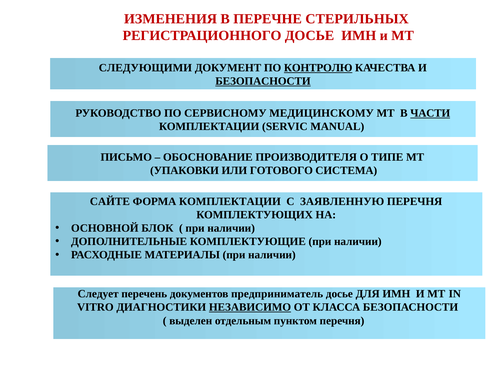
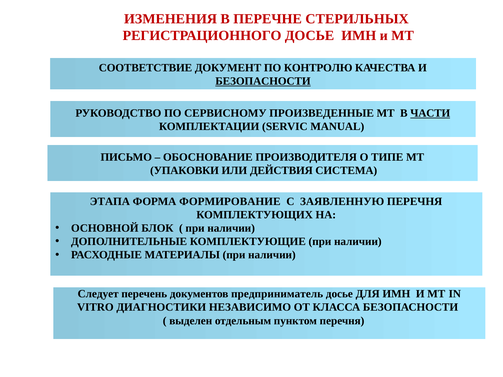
СЛЕДУЮЩИМИ: СЛЕДУЮЩИМИ -> СООТВЕТСТВИЕ
КОНТРОЛЮ underline: present -> none
МЕДИЦИНСКОМУ: МЕДИЦИНСКОМУ -> ПРОИЗВЕДЕННЫЕ
ГОТОВОГО: ГОТОВОГО -> ДЕЙСТВИЯ
САЙТЕ: САЙТЕ -> ЭТАПА
ФОРМА КОМПЛЕКТАЦИИ: КОМПЛЕКТАЦИИ -> ФОРМИРОВАНИЕ
НЕЗАВИСИМО underline: present -> none
